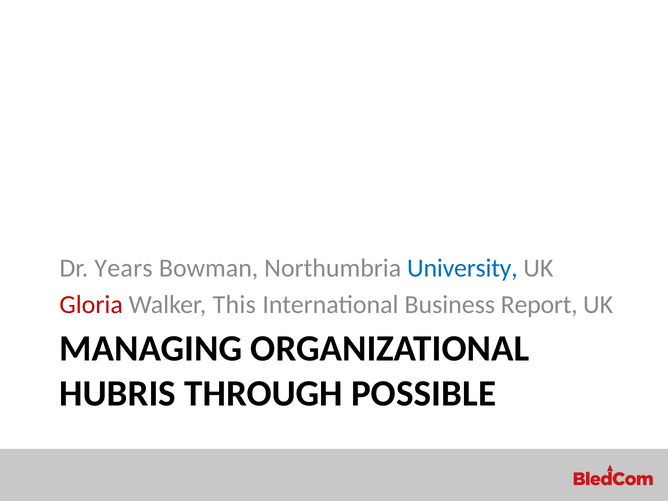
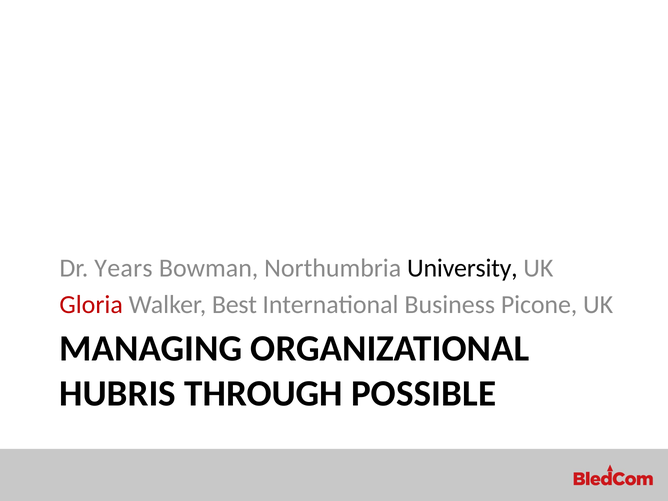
University colour: blue -> black
This: This -> Best
Report: Report -> Picone
